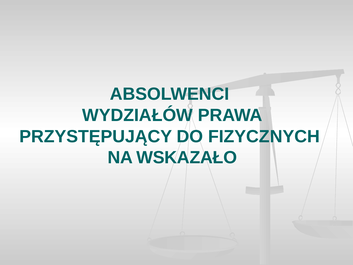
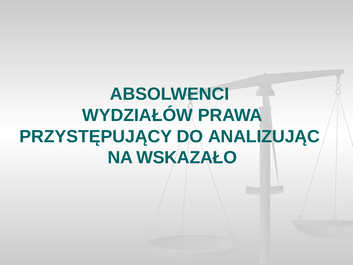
FIZYCZNYCH: FIZYCZNYCH -> ANALIZUJĄC
